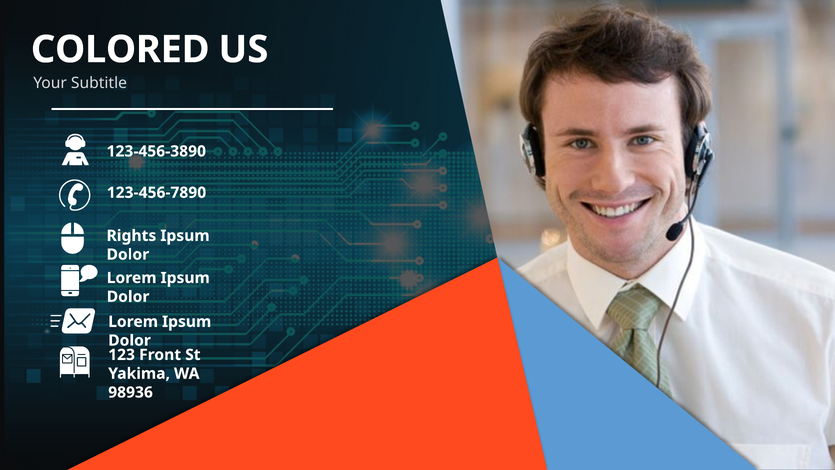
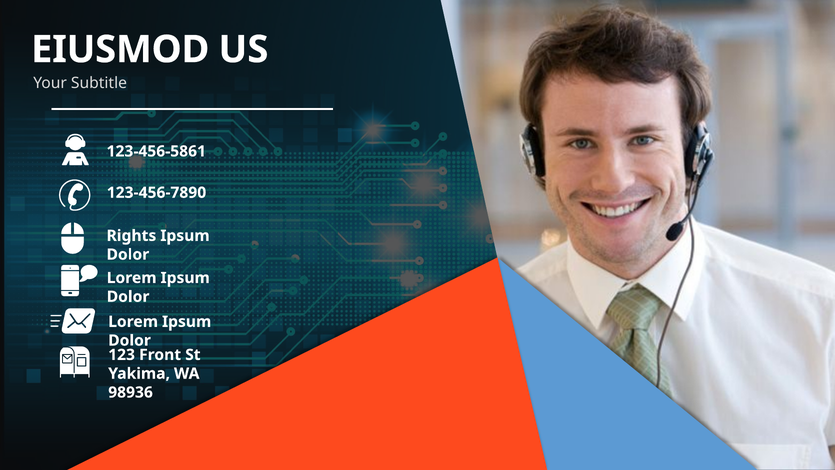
COLORED: COLORED -> EIUSMOD
123-456-3890: 123-456-3890 -> 123-456-5861
